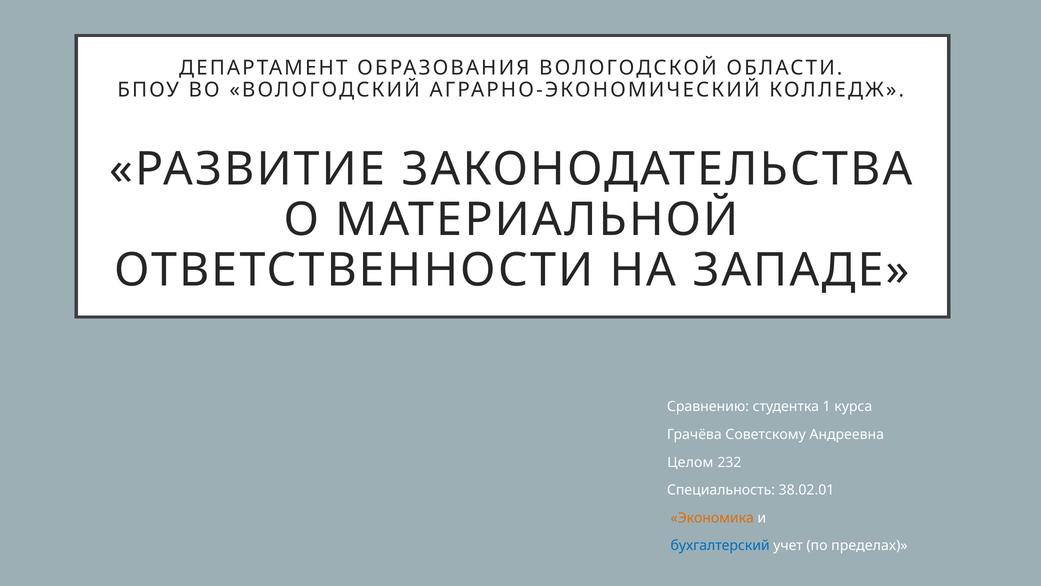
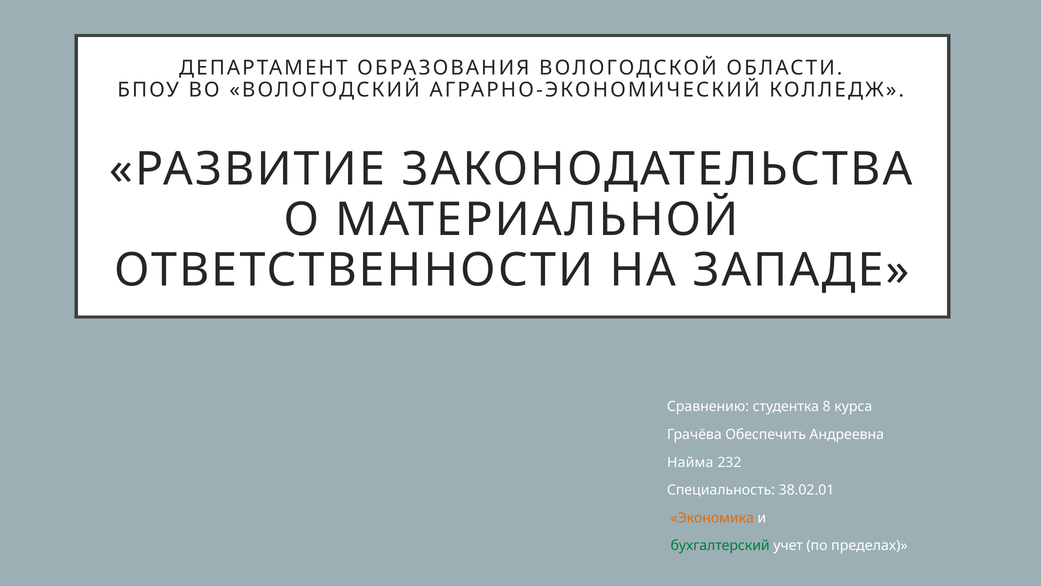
1: 1 -> 8
Советскому: Советскому -> Обеспечить
Целом: Целом -> Найма
бухгалтерский colour: blue -> green
